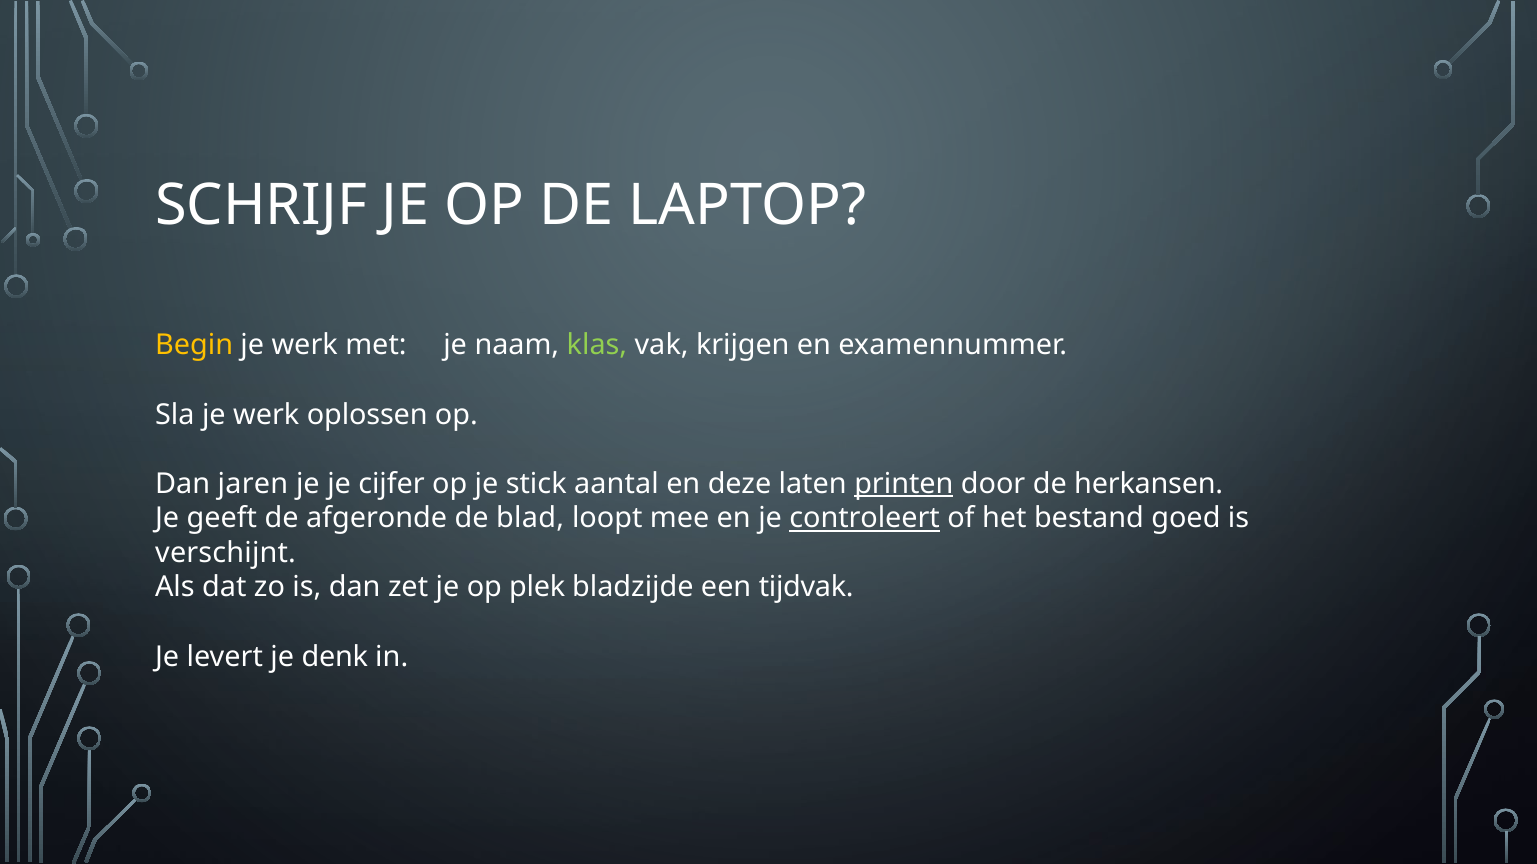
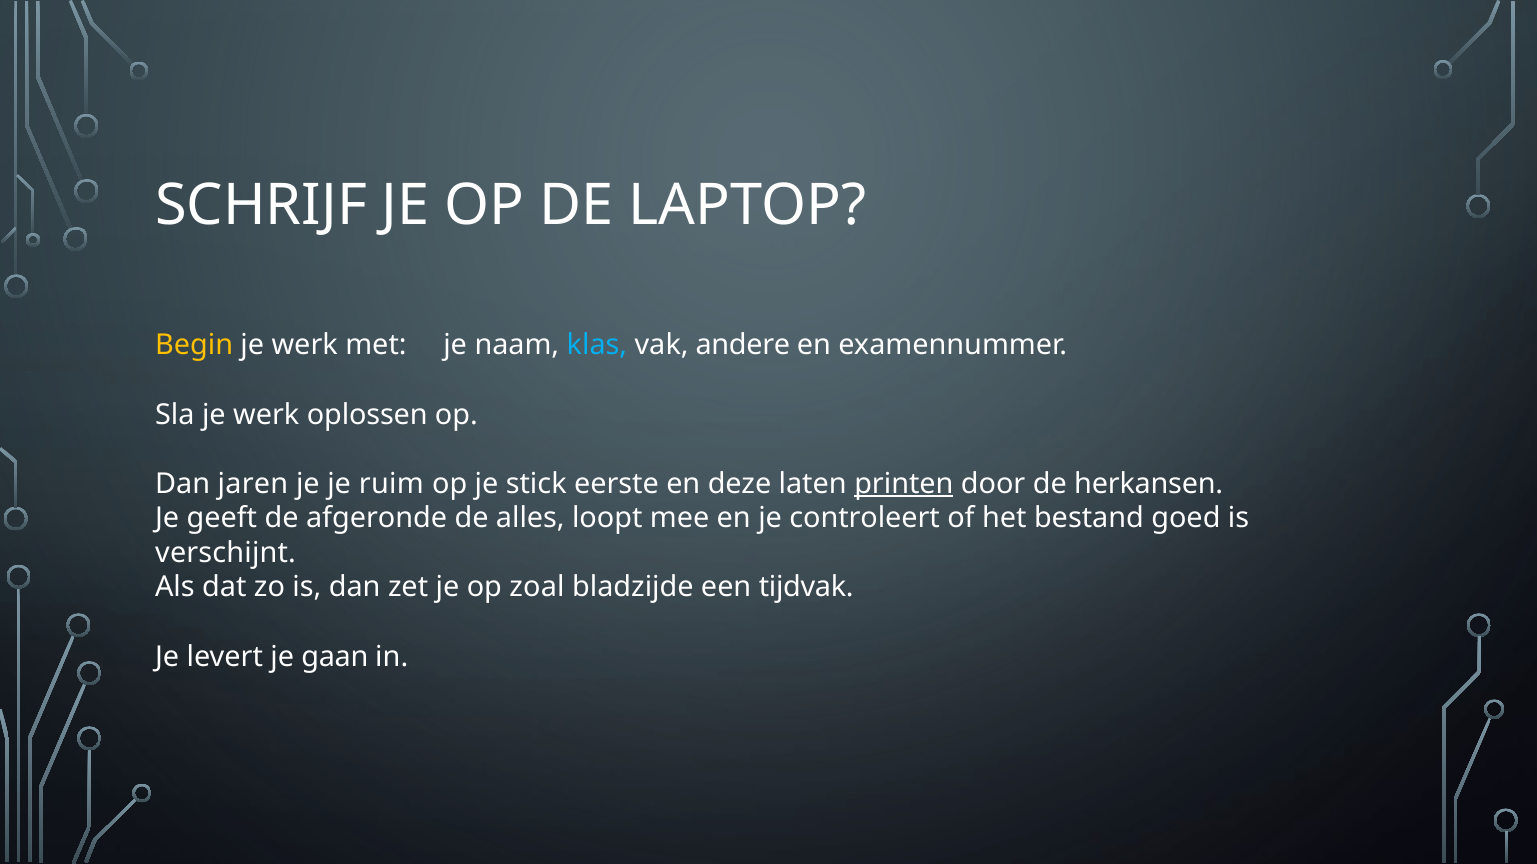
klas colour: light green -> light blue
krijgen: krijgen -> andere
cijfer: cijfer -> ruim
aantal: aantal -> eerste
blad: blad -> alles
controleert underline: present -> none
plek: plek -> zoal
denk: denk -> gaan
